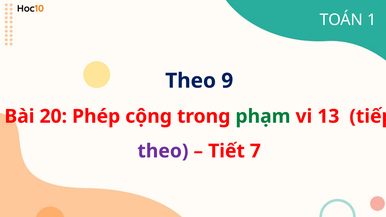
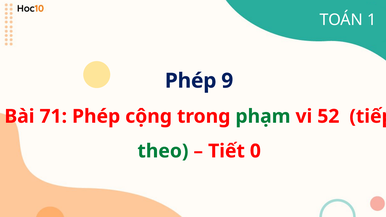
Theo at (191, 81): Theo -> Phép
20: 20 -> 71
13: 13 -> 52
theo at (163, 151) colour: purple -> green
7: 7 -> 0
